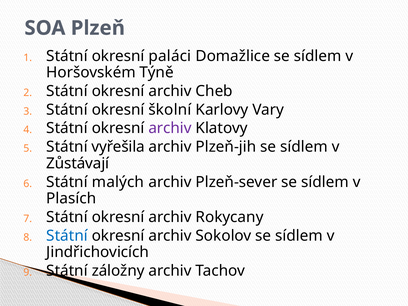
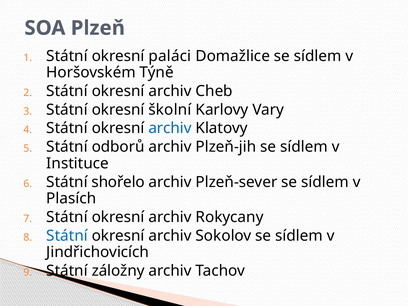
archiv at (170, 128) colour: purple -> blue
vyřešila: vyřešila -> odborů
Zůstávají: Zůstávají -> Instituce
malých: malých -> shořelo
